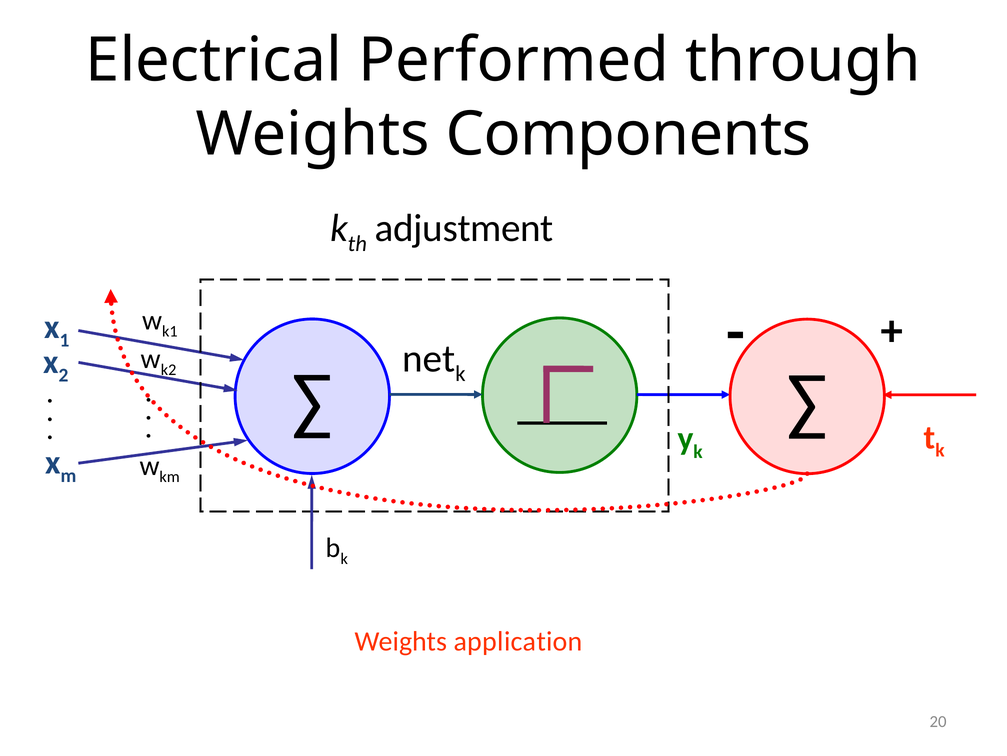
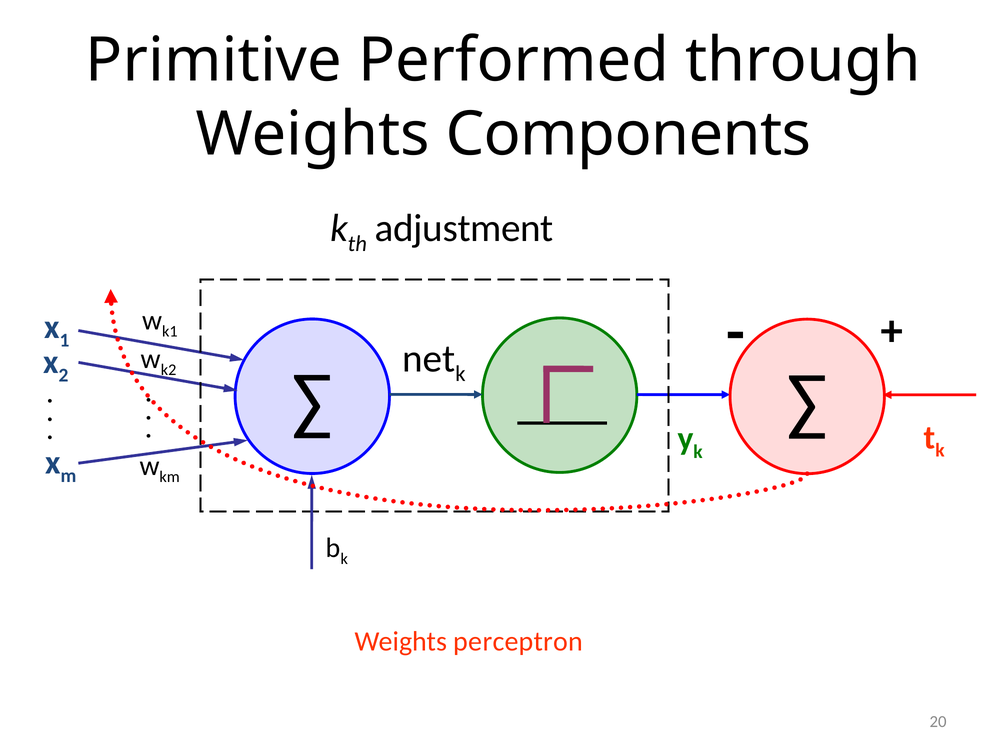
Electrical: Electrical -> Primitive
application: application -> perceptron
